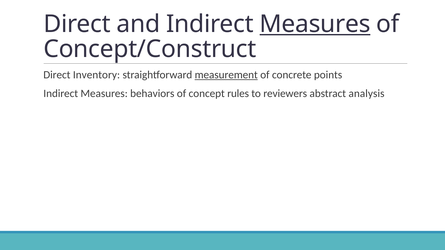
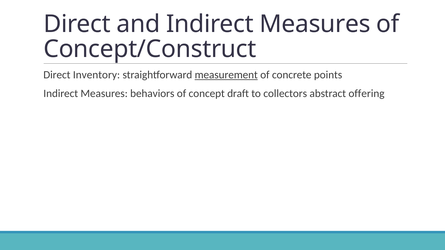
Measures at (315, 24) underline: present -> none
rules: rules -> draft
reviewers: reviewers -> collectors
analysis: analysis -> offering
